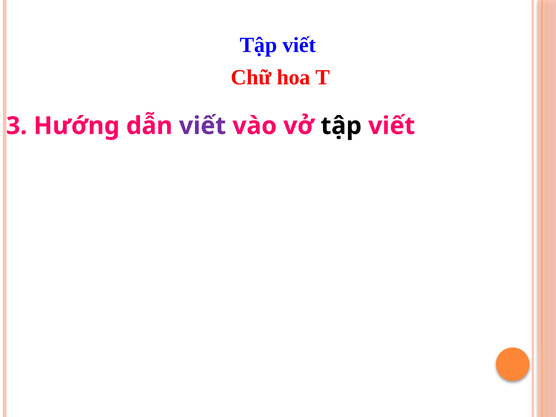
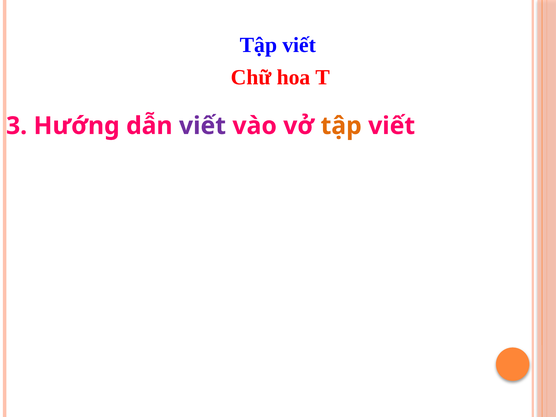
tập at (341, 126) colour: black -> orange
